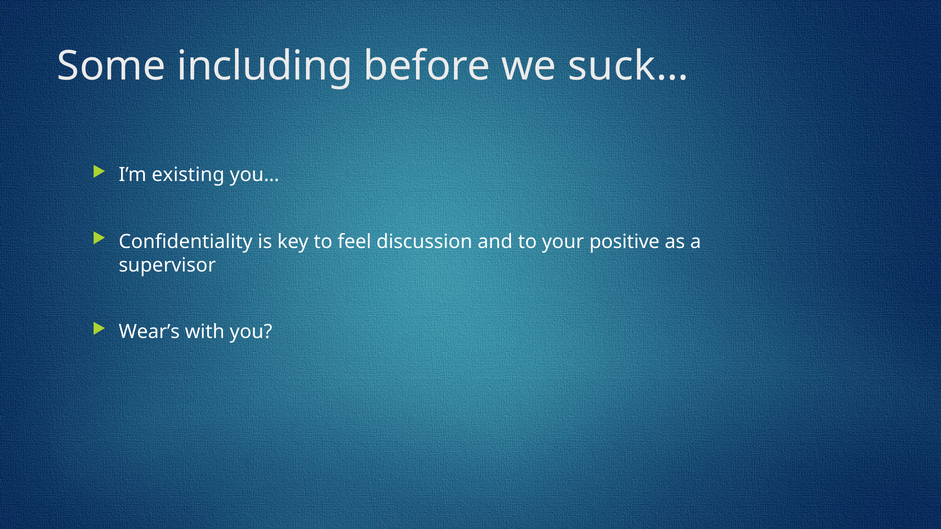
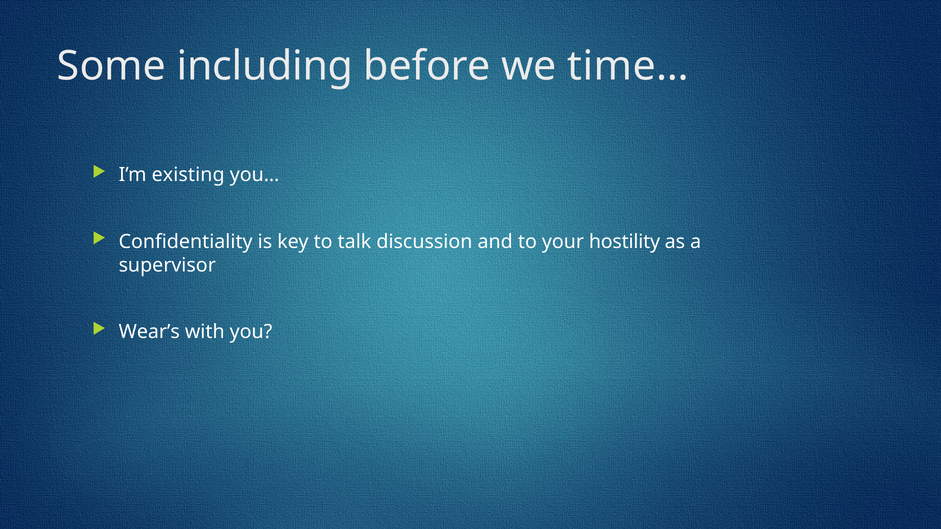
suck…: suck… -> time…
feel: feel -> talk
positive: positive -> hostility
